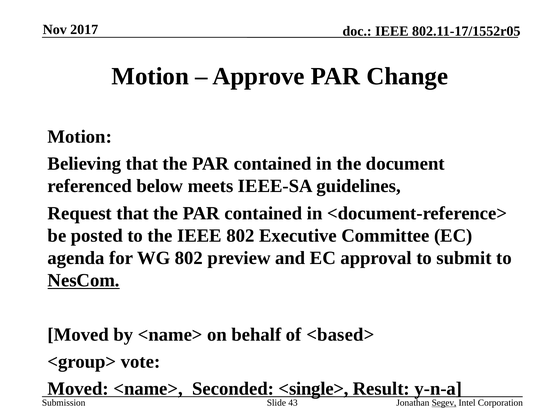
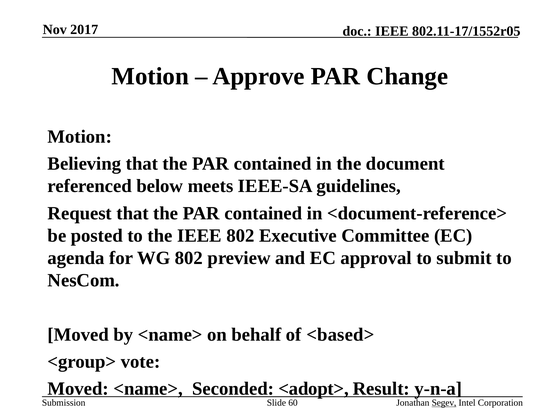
NesCom underline: present -> none
<single>: <single> -> <adopt>
43: 43 -> 60
